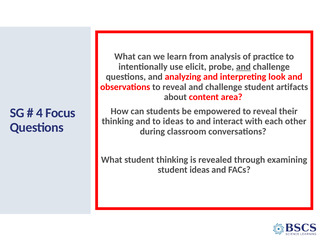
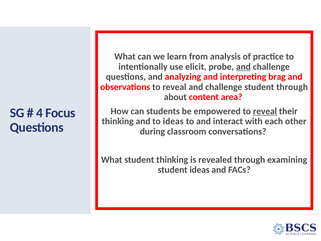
look: look -> brag
student artifacts: artifacts -> through
reveal at (265, 111) underline: none -> present
